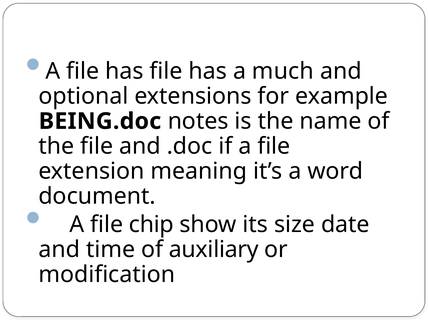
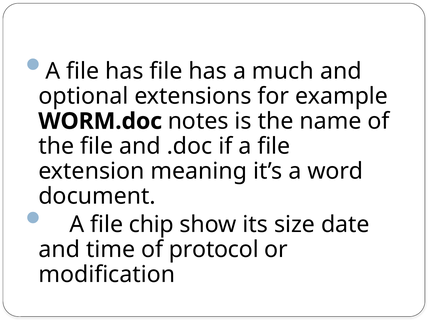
BEING.doc: BEING.doc -> WORM.doc
auxiliary: auxiliary -> protocol
